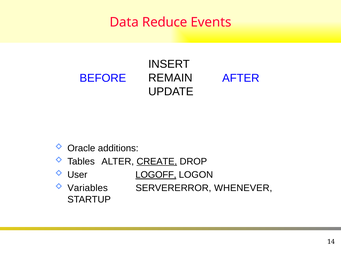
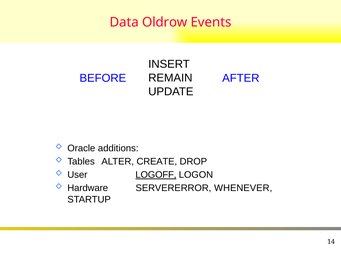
Reduce: Reduce -> Oldrow
CREATE underline: present -> none
Variables: Variables -> Hardware
